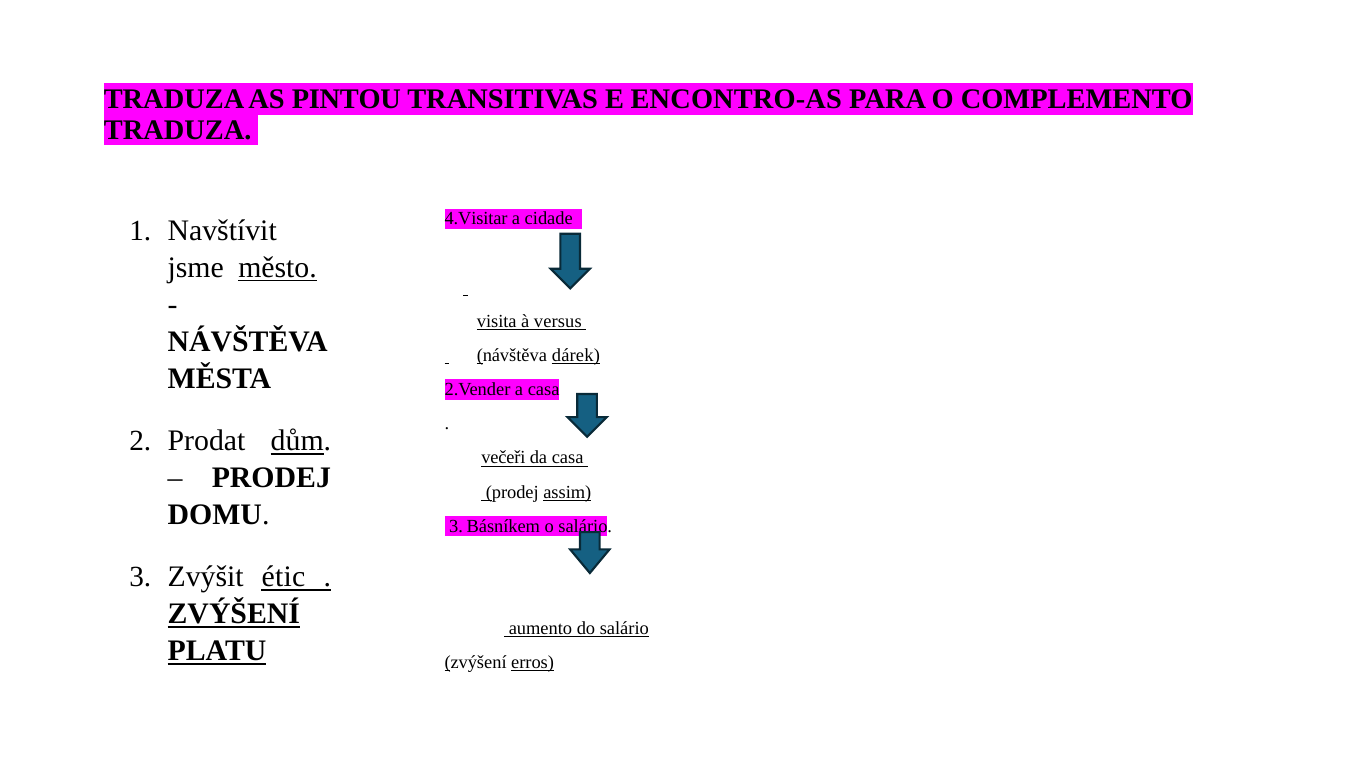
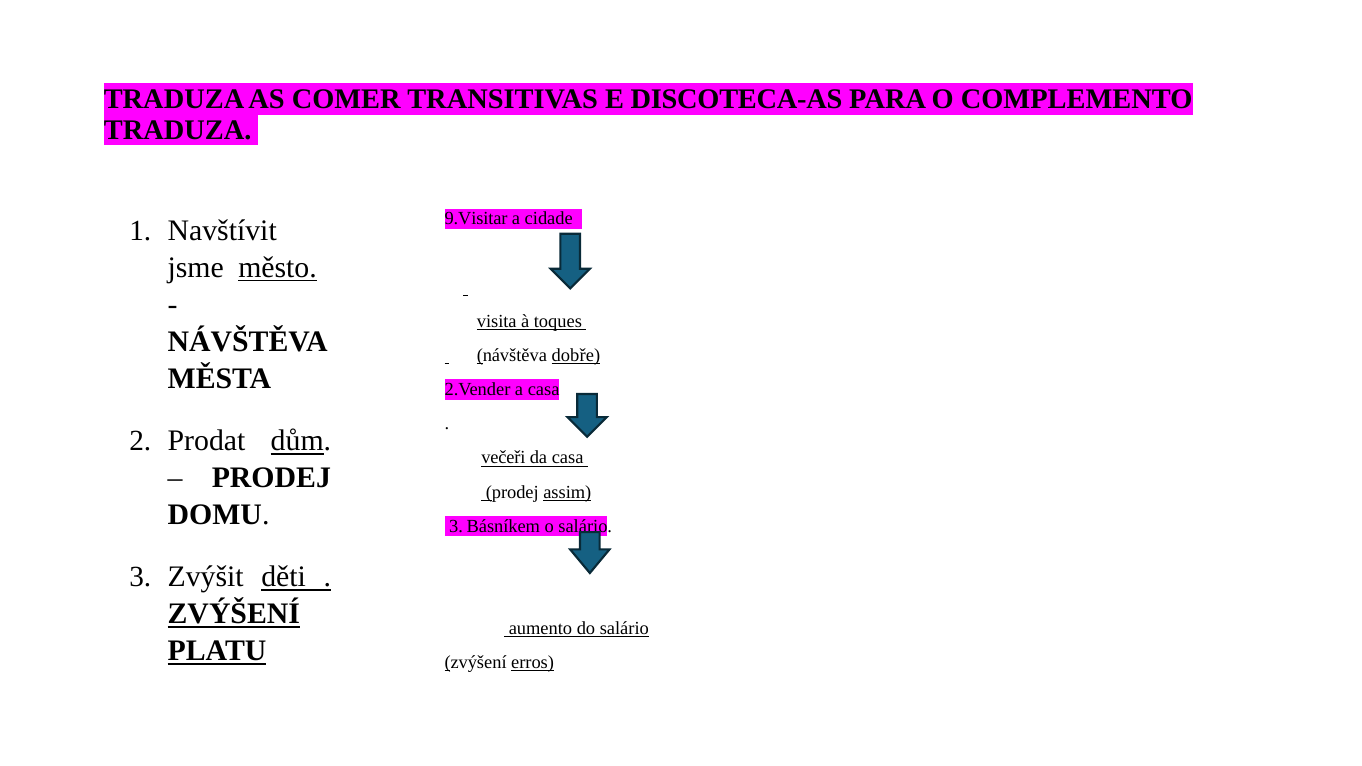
PINTOU: PINTOU -> COMER
ENCONTRO-AS: ENCONTRO-AS -> DISCOTECA-AS
4.Visitar: 4.Visitar -> 9.Visitar
versus: versus -> toques
dárek: dárek -> dobře
étic: étic -> děti
